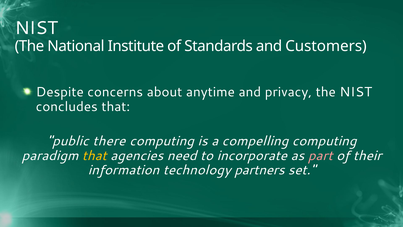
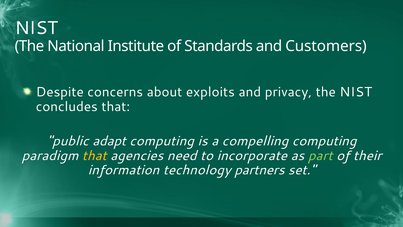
anytime: anytime -> exploits
there: there -> adapt
part colour: pink -> light green
